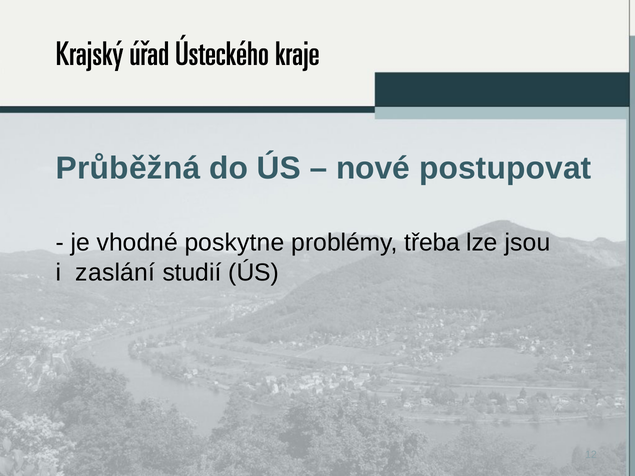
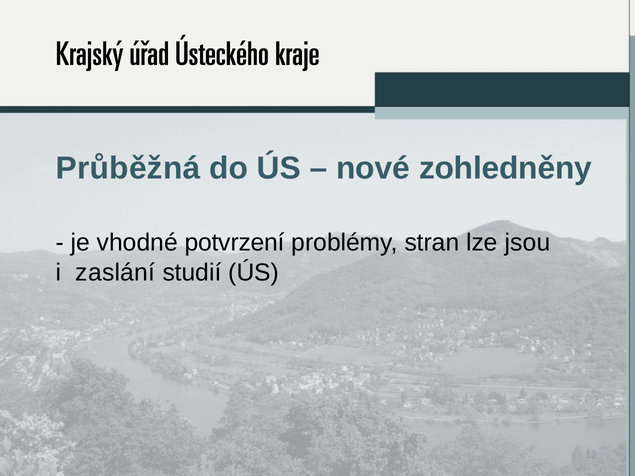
postupovat: postupovat -> zohledněny
poskytne: poskytne -> potvrzení
třeba: třeba -> stran
